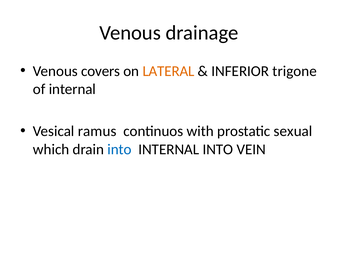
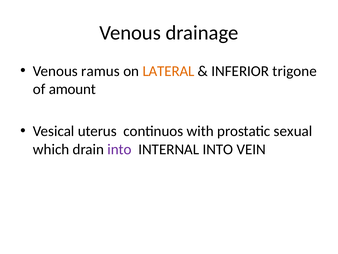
covers: covers -> ramus
of internal: internal -> amount
ramus: ramus -> uterus
into at (119, 149) colour: blue -> purple
